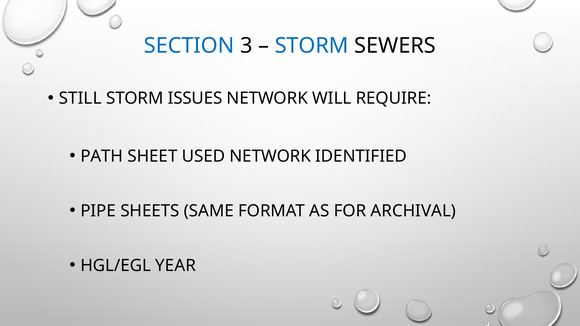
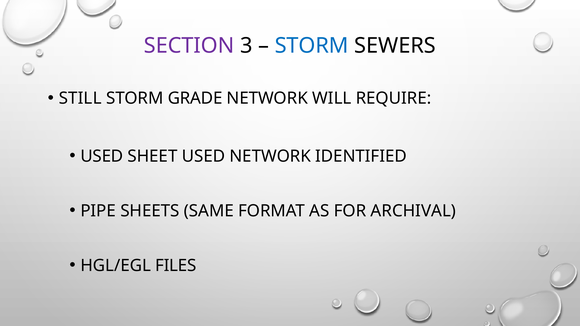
SECTION colour: blue -> purple
ISSUES: ISSUES -> GRADE
PATH at (102, 156): PATH -> USED
YEAR: YEAR -> FILES
